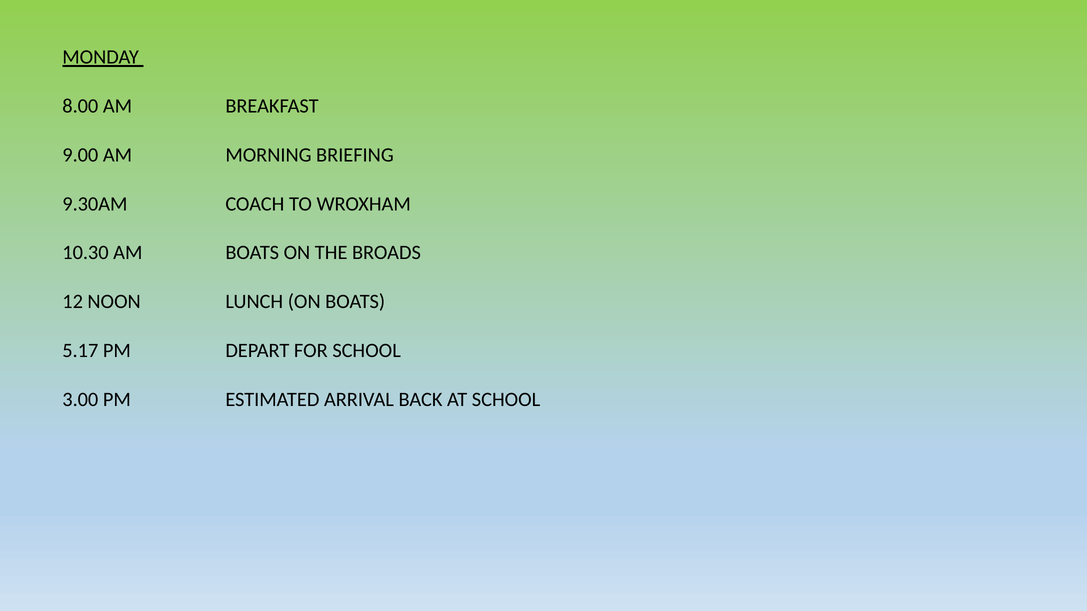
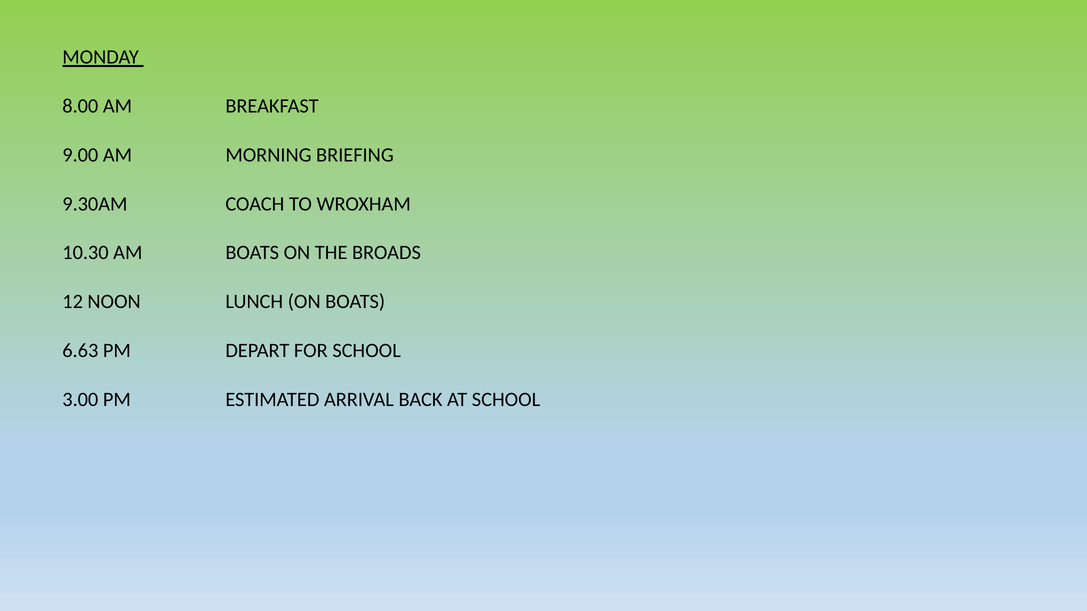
5.17: 5.17 -> 6.63
